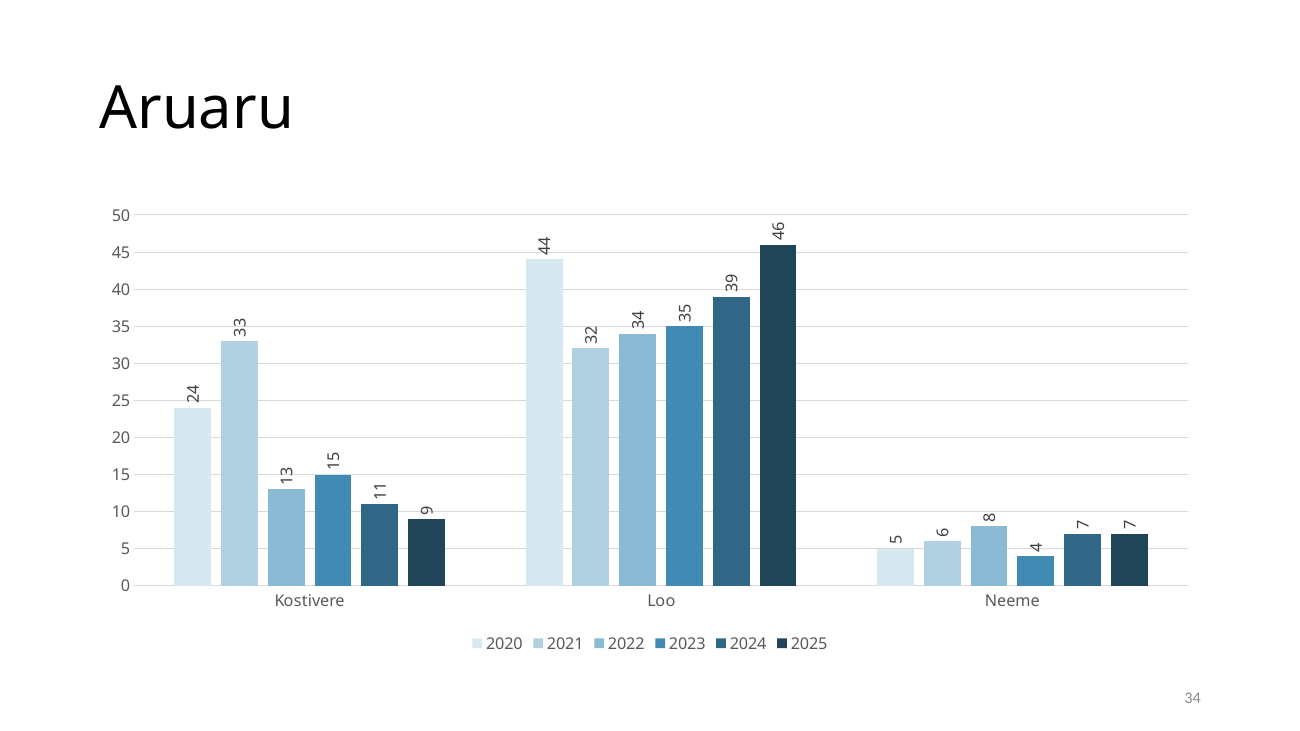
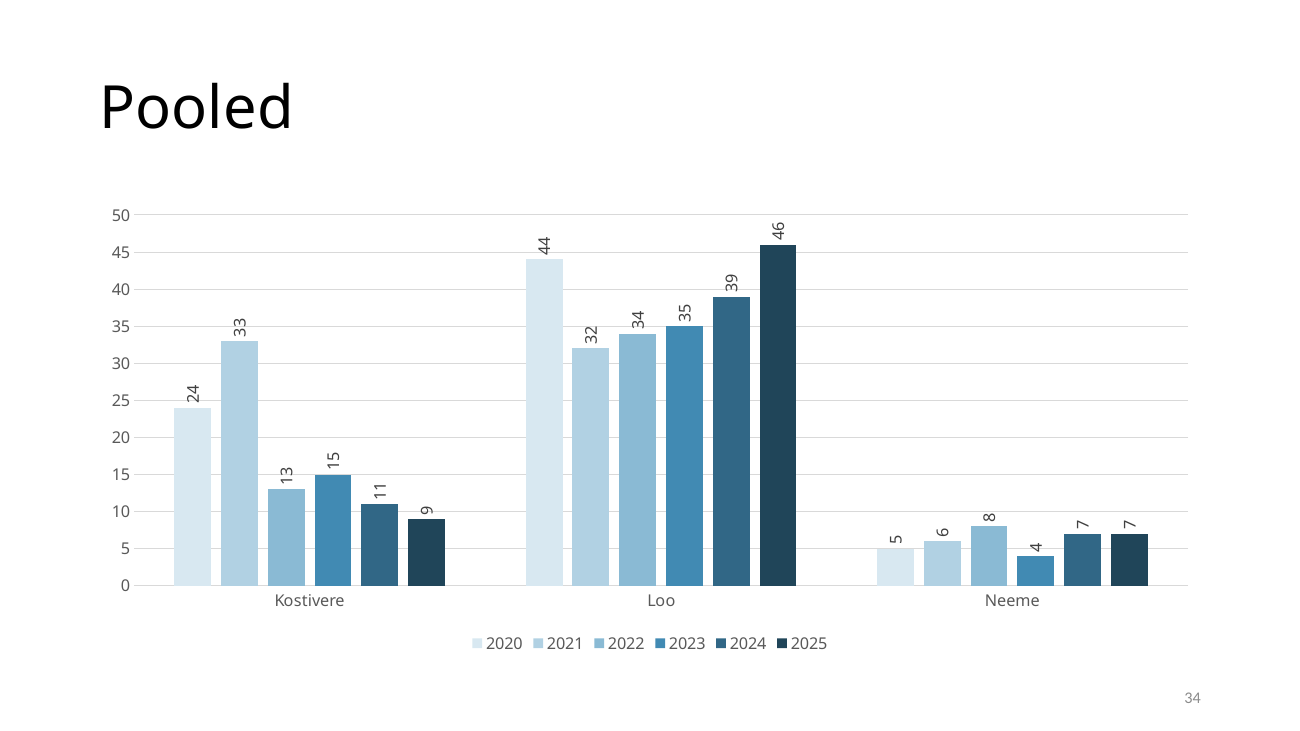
Aruaru: Aruaru -> Pooled
